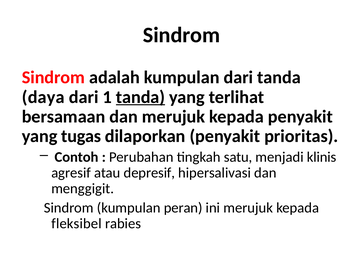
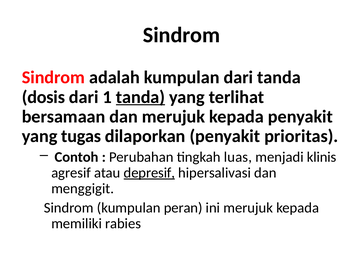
daya: daya -> dosis
satu: satu -> luas
depresif underline: none -> present
fleksibel: fleksibel -> memiliki
